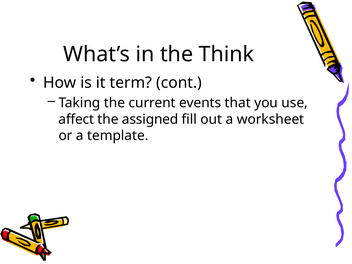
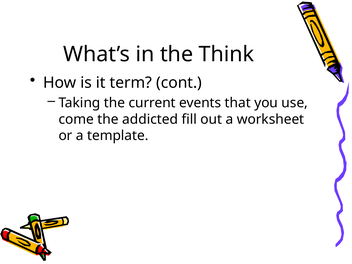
affect: affect -> come
assigned: assigned -> addicted
